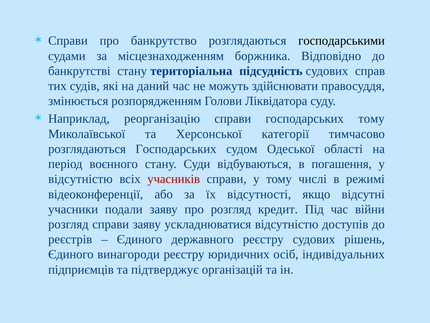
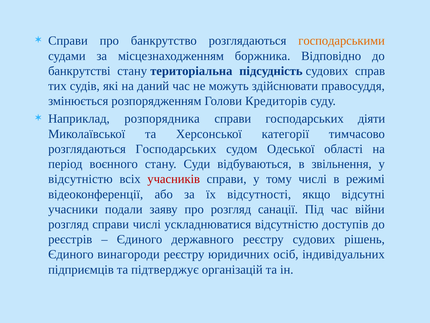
господарськими colour: black -> orange
Ліквідатора: Ліквідатора -> Кредиторів
реорганізацію: реорганізацію -> розпорядника
господарських тому: тому -> діяти
погашення: погашення -> звільнення
кредит: кредит -> санації
справи заяву: заяву -> числі
